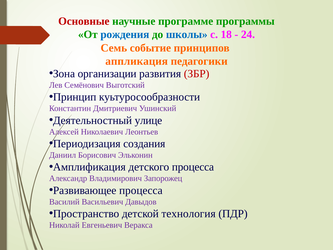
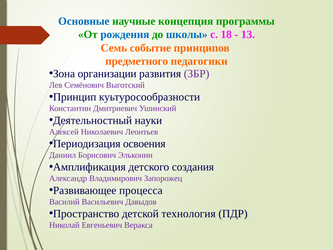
Основные colour: red -> blue
программе: программе -> концепция
24: 24 -> 13
аппликация: аппликация -> предметного
ЗБР colour: red -> purple
улице: улице -> науки
создания: создания -> освоения
детского процесса: процесса -> создания
